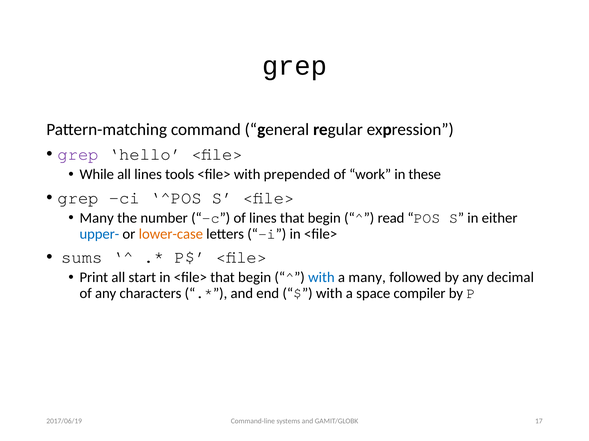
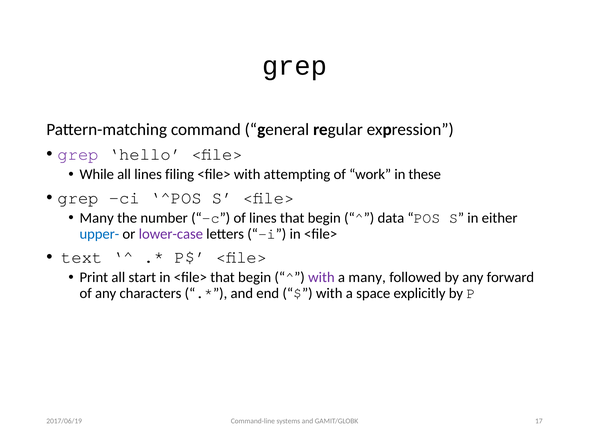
tools: tools -> filing
prepended: prepended -> attempting
read: read -> data
lower-case colour: orange -> purple
sums: sums -> text
with at (321, 278) colour: blue -> purple
decimal: decimal -> forward
compiler: compiler -> explicitly
